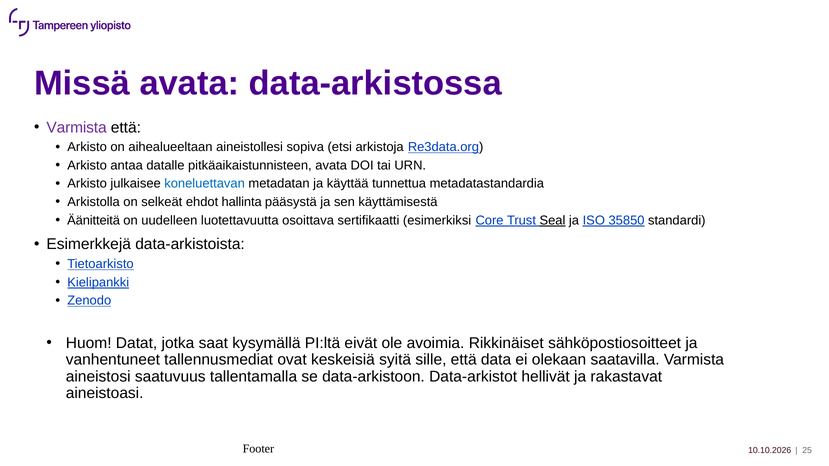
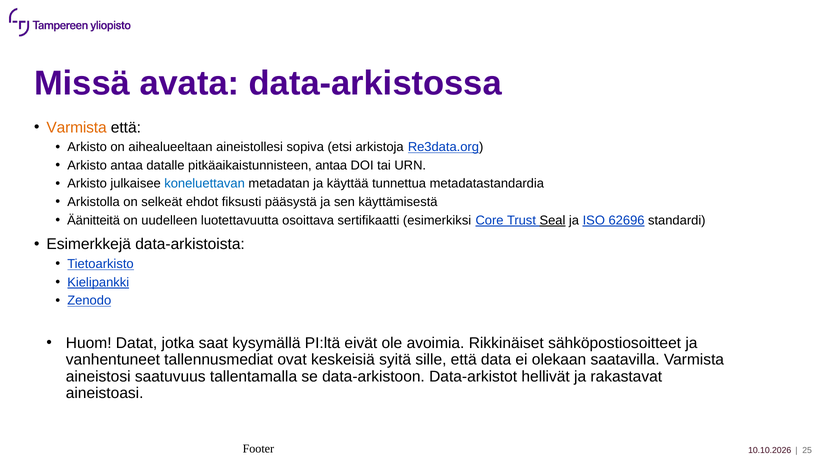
Varmista at (77, 127) colour: purple -> orange
pitkäaikaistunnisteen avata: avata -> antaa
hallinta: hallinta -> fiksusti
35850: 35850 -> 62696
